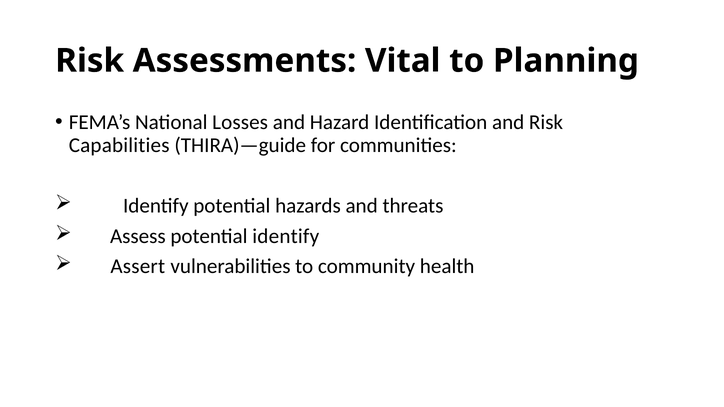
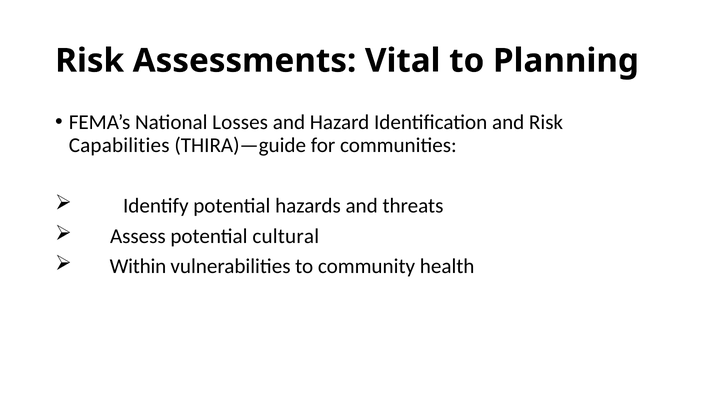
potential identify: identify -> cultural
Assert: Assert -> Within
